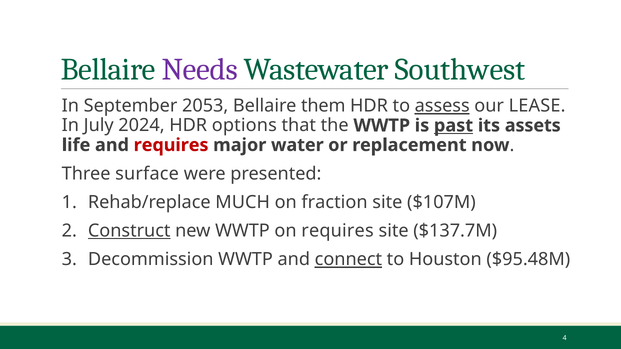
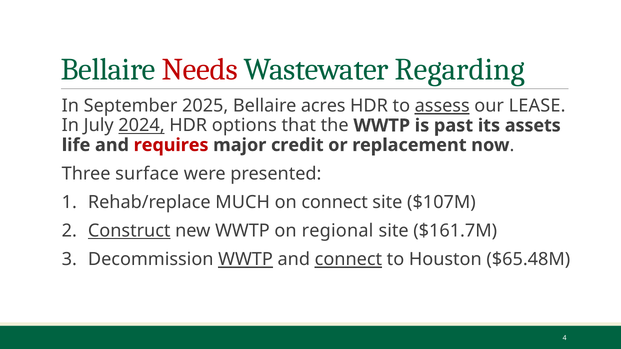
Needs colour: purple -> red
Southwest: Southwest -> Regarding
2053: 2053 -> 2025
them: them -> acres
2024 underline: none -> present
past underline: present -> none
water: water -> credit
on fraction: fraction -> connect
on requires: requires -> regional
$137.7M: $137.7M -> $161.7M
WWTP at (246, 260) underline: none -> present
$95.48M: $95.48M -> $65.48M
